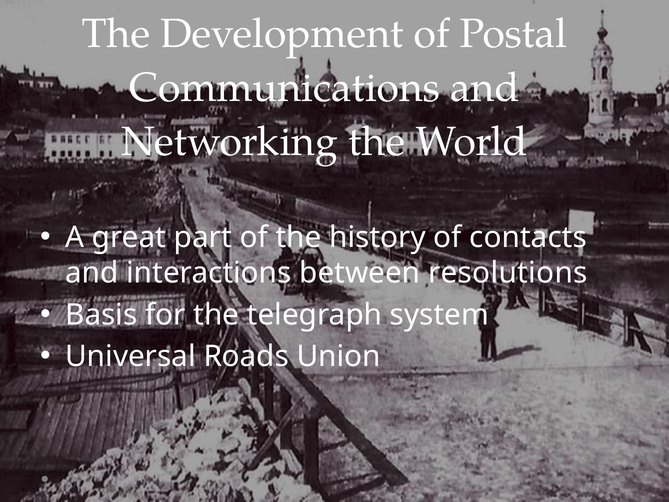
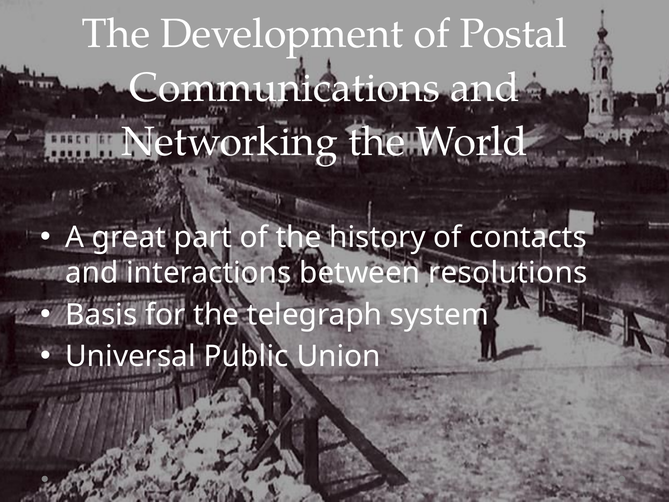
Roads: Roads -> Public
